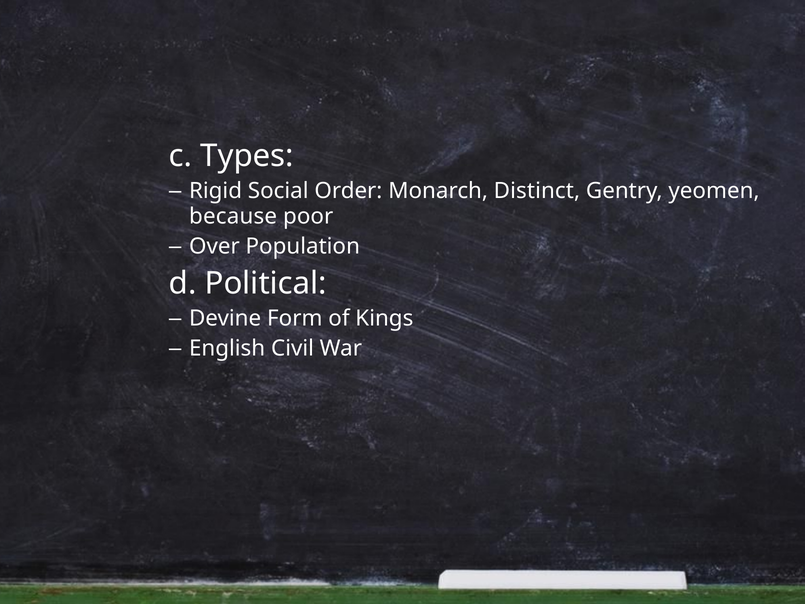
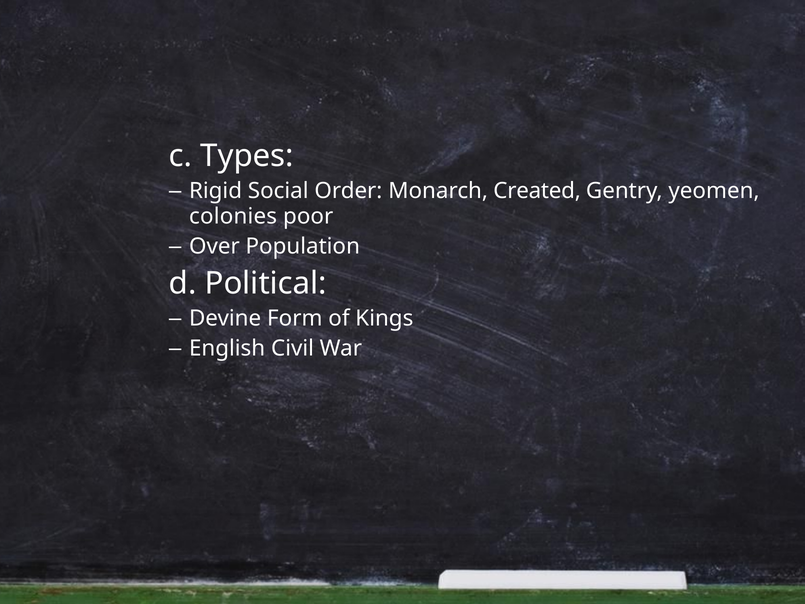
Distinct: Distinct -> Created
because: because -> colonies
